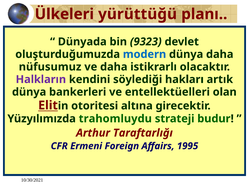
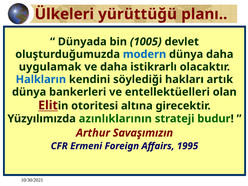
9323: 9323 -> 1005
nüfusumuz: nüfusumuz -> uygulamak
Halkların colour: purple -> blue
trahomluydu: trahomluydu -> azınlıklarının
Taraftarlığı: Taraftarlığı -> Savaşımızın
